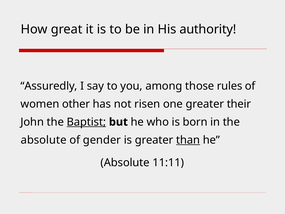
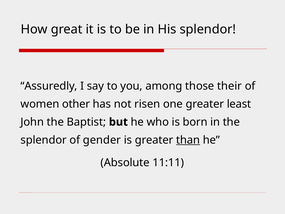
His authority: authority -> splendor
rules: rules -> their
their: their -> least
Baptist underline: present -> none
absolute at (44, 140): absolute -> splendor
